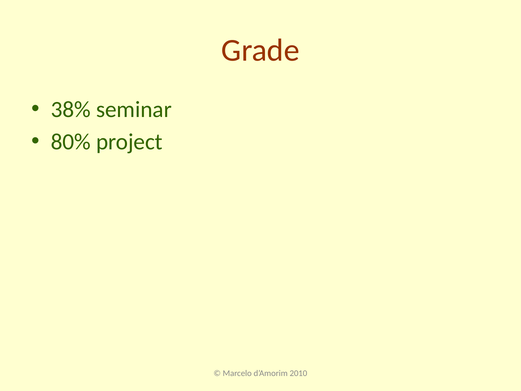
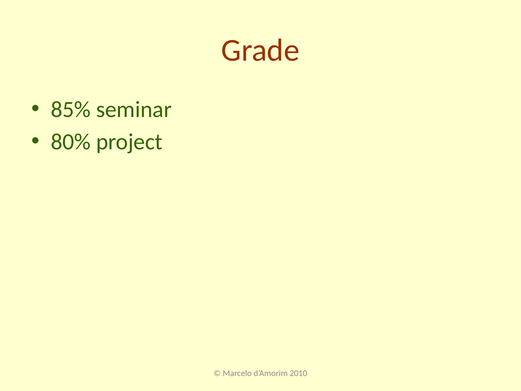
38%: 38% -> 85%
